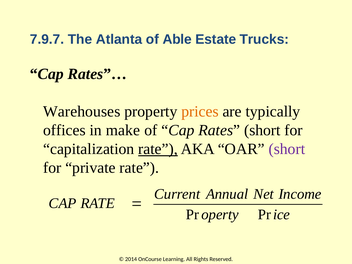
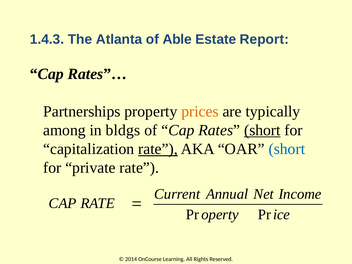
7.9.7: 7.9.7 -> 1.4.3
Trucks: Trucks -> Report
Warehouses: Warehouses -> Partnerships
offices: offices -> among
make: make -> bldgs
short at (262, 130) underline: none -> present
short at (287, 149) colour: purple -> blue
